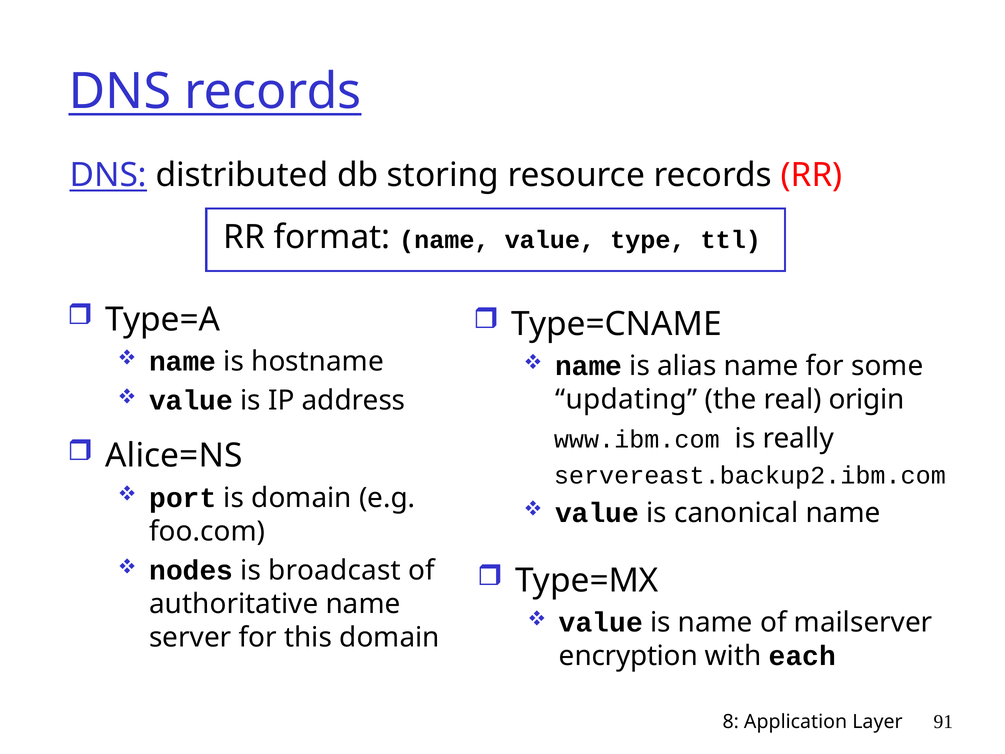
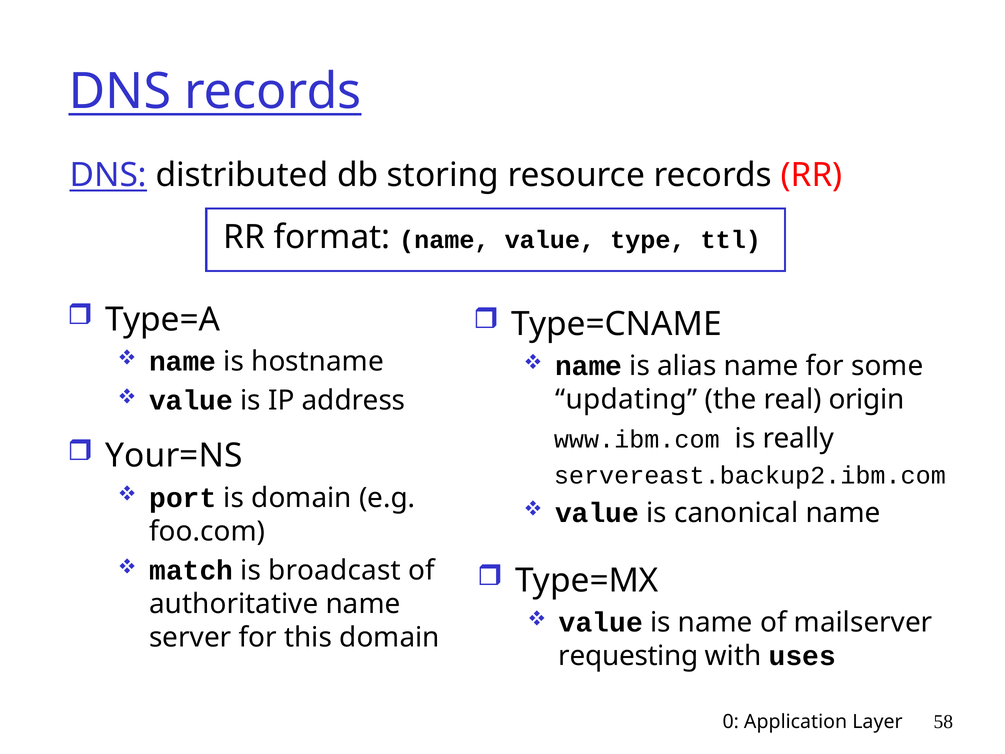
Alice=NS: Alice=NS -> Your=NS
nodes: nodes -> match
encryption: encryption -> requesting
each: each -> uses
8: 8 -> 0
91: 91 -> 58
